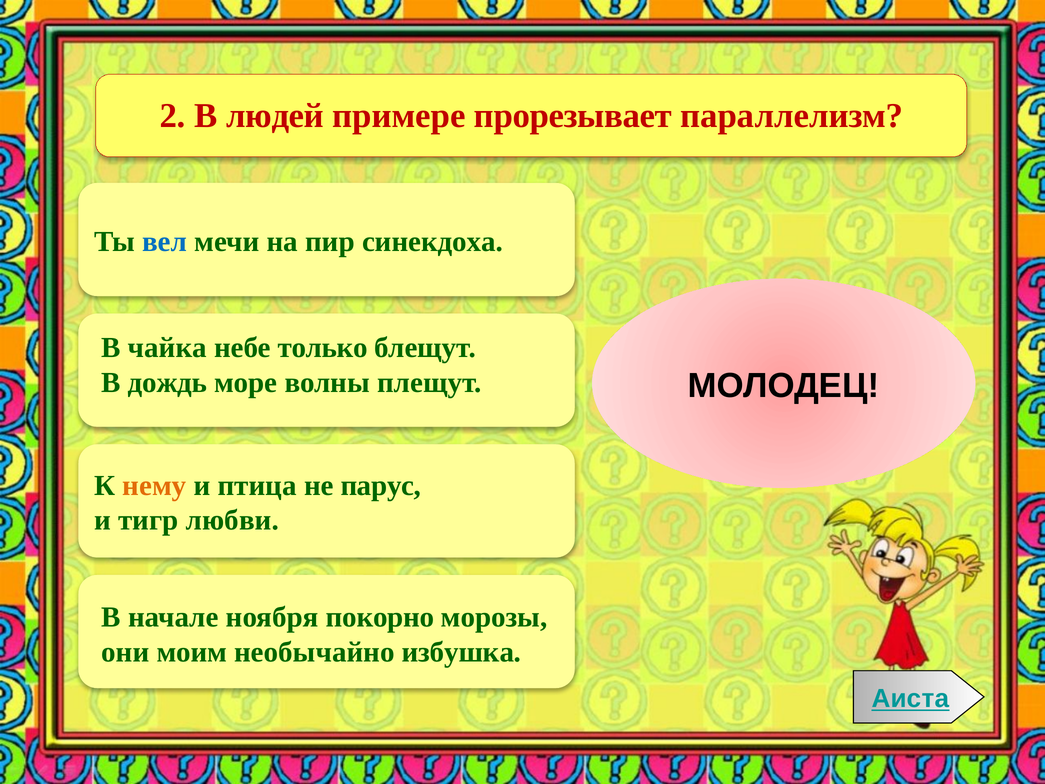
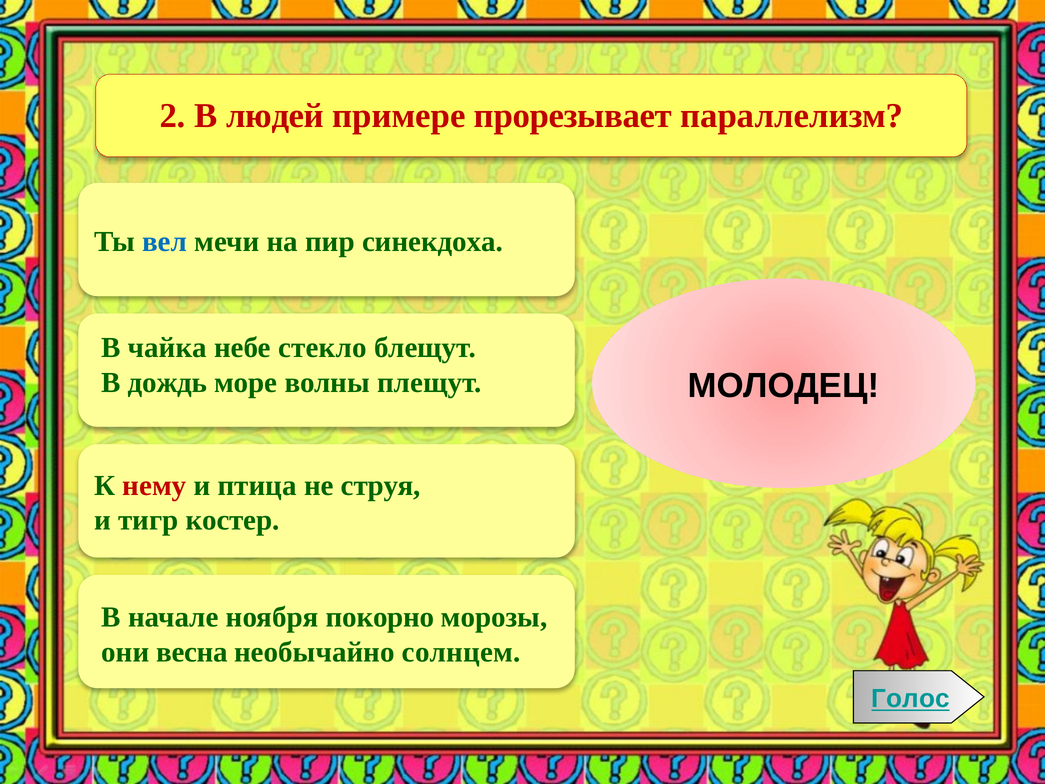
только: только -> стекло
нему colour: orange -> red
парус: парус -> струя
любви: любви -> костер
моим: моим -> весна
избушка: избушка -> солнцем
Аиста: Аиста -> Голос
